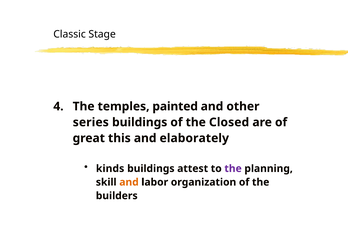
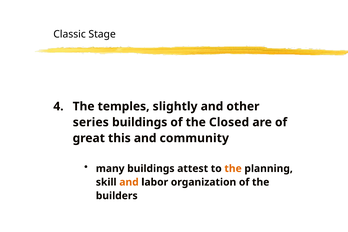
painted: painted -> slightly
elaborately: elaborately -> community
kinds: kinds -> many
the at (233, 169) colour: purple -> orange
